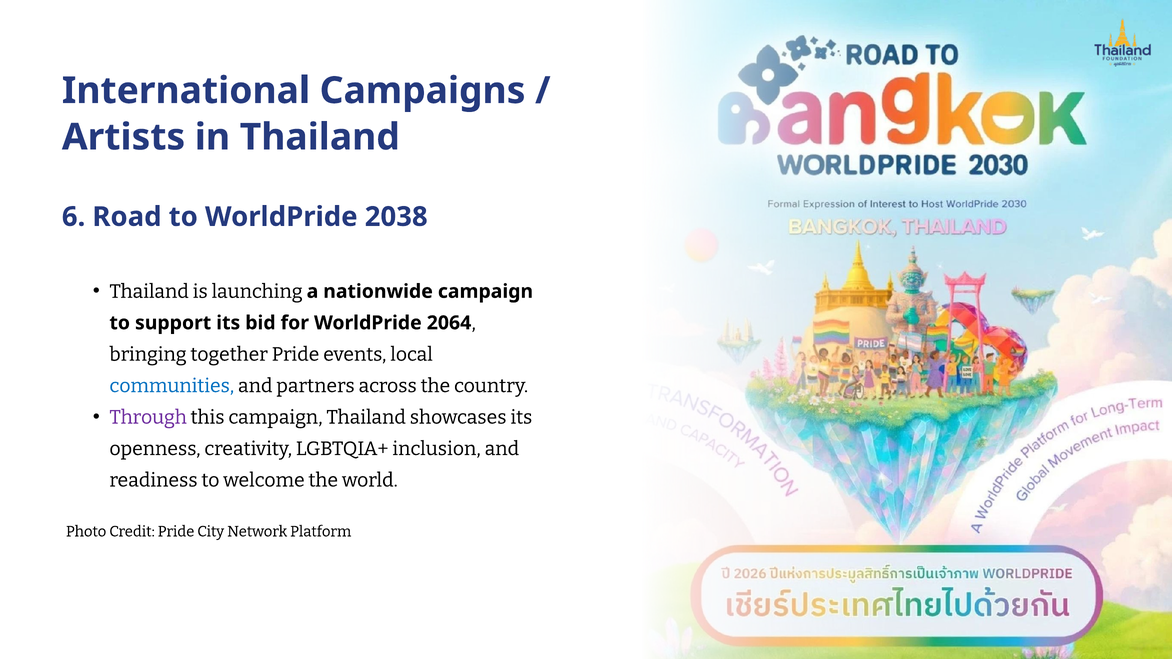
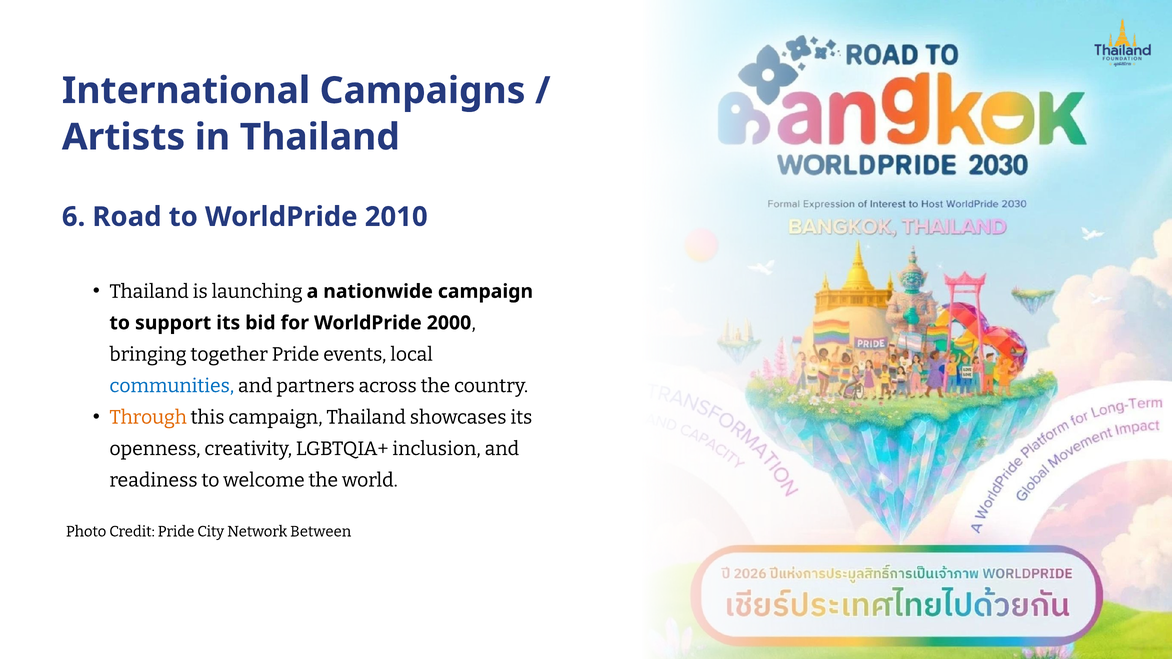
2038: 2038 -> 2010
2064: 2064 -> 2000
Through colour: purple -> orange
Platform: Platform -> Between
